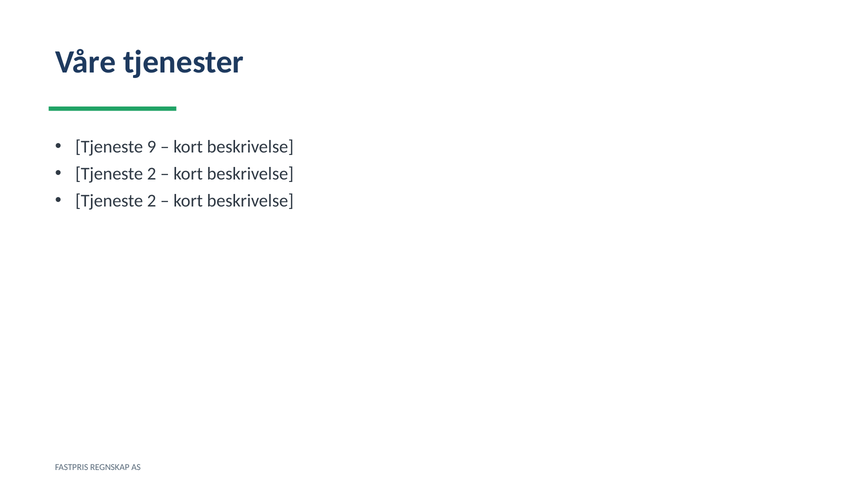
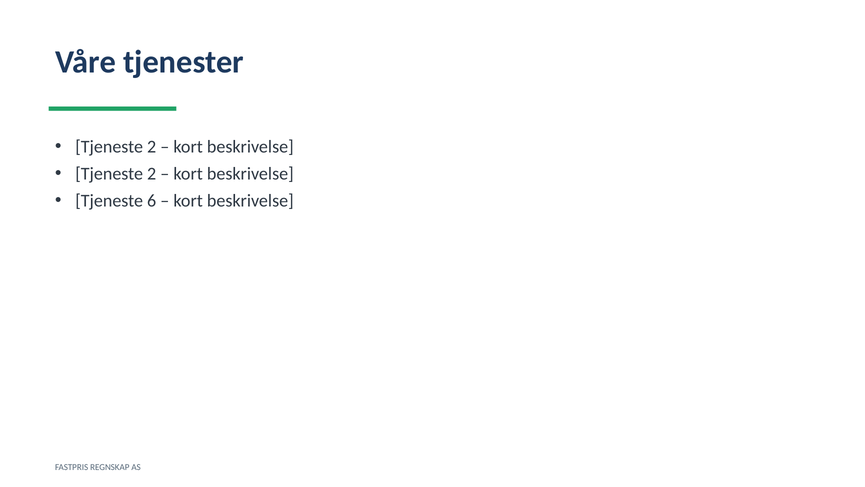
9 at (152, 147): 9 -> 2
2 at (152, 201): 2 -> 6
